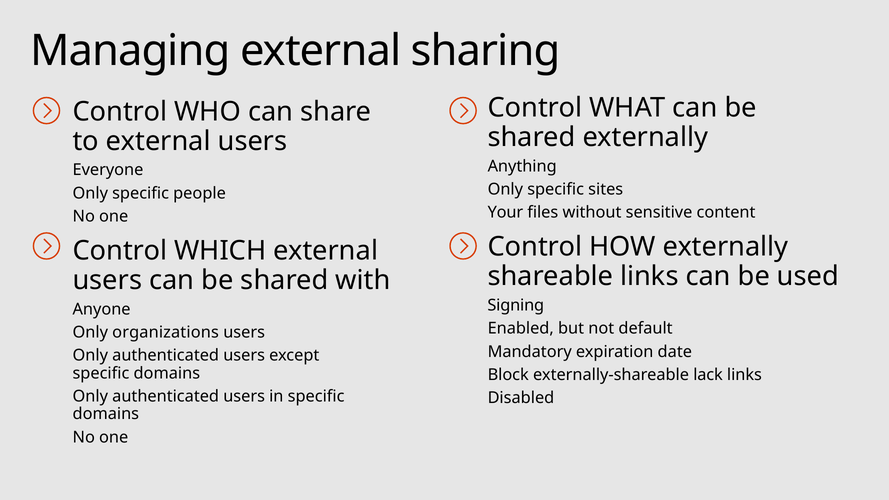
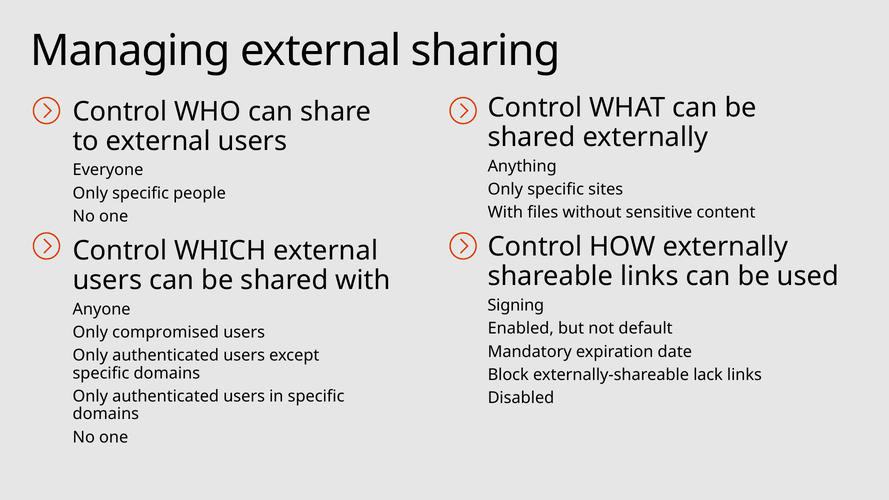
Your at (505, 212): Your -> With
organizations: organizations -> compromised
